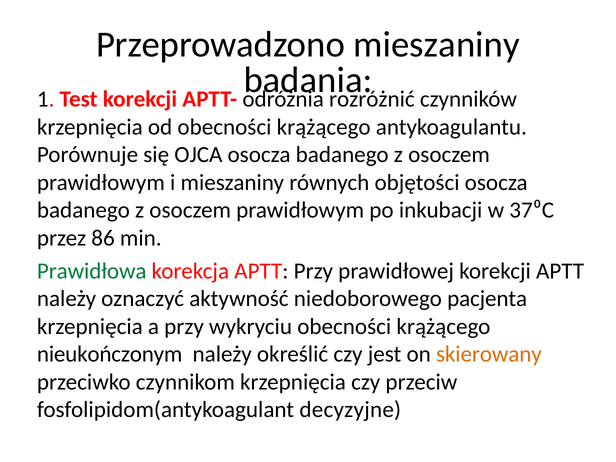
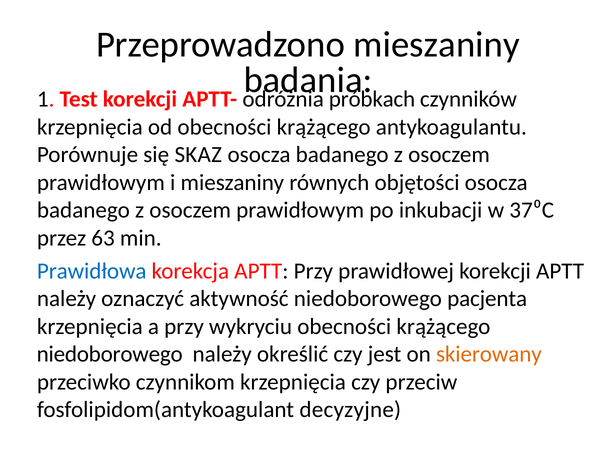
rozróżnić: rozróżnić -> próbkach
OJCA: OJCA -> SKAZ
86: 86 -> 63
Prawidłowa colour: green -> blue
nieukończonym at (110, 354): nieukończonym -> niedoborowego
